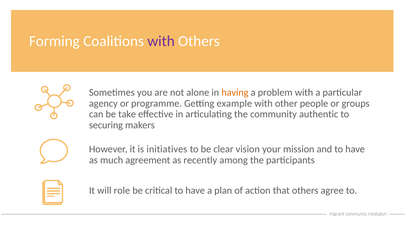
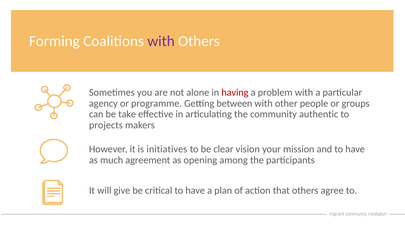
having colour: orange -> red
example: example -> between
securing: securing -> projects
recently: recently -> opening
role: role -> give
